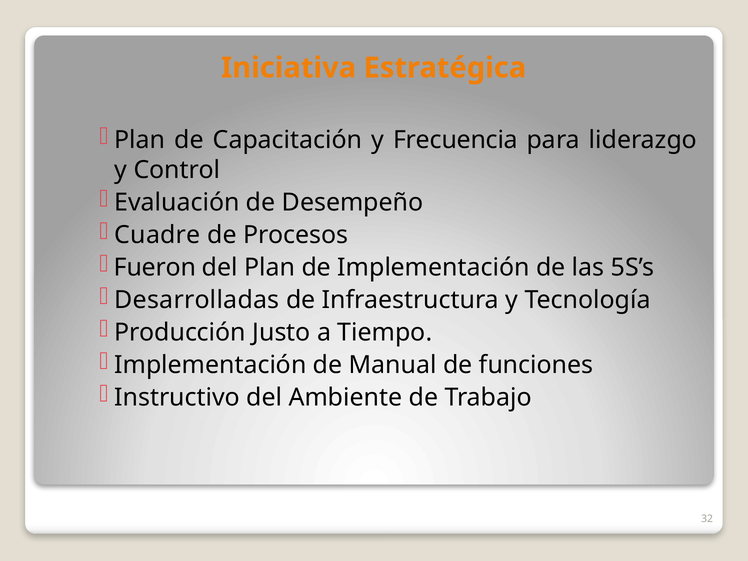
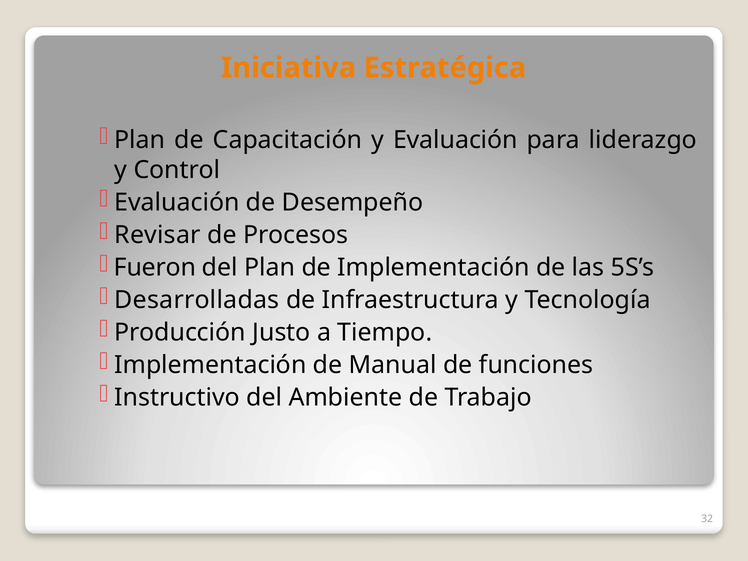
y Frecuencia: Frecuencia -> Evaluación
Cuadre: Cuadre -> Revisar
